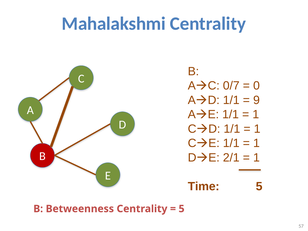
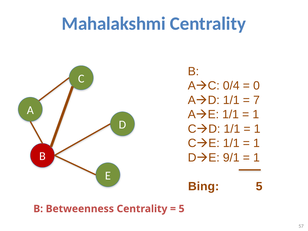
0/7: 0/7 -> 0/4
9: 9 -> 7
2/1: 2/1 -> 9/1
Time: Time -> Bing
